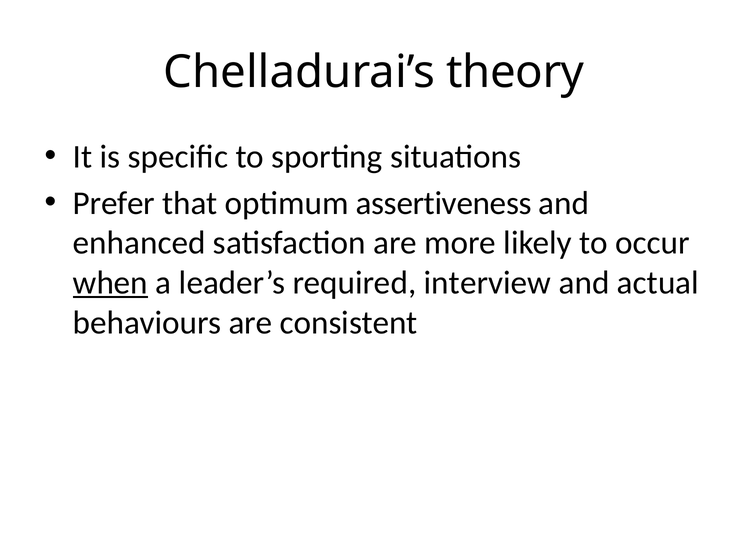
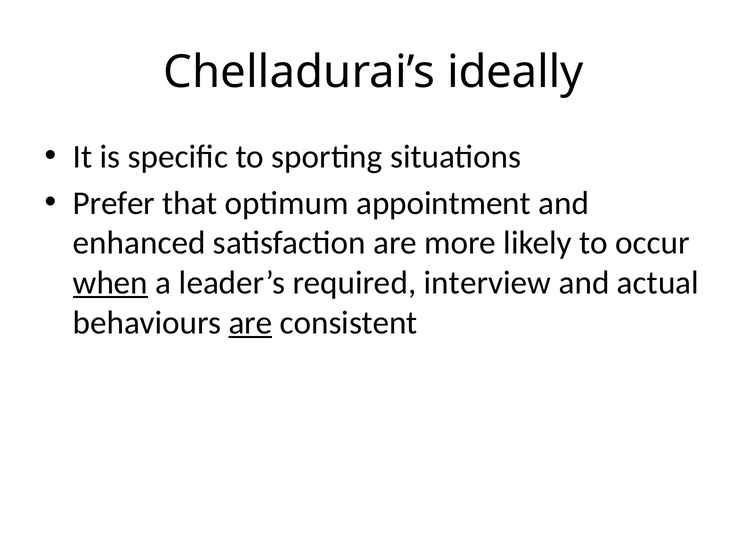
theory: theory -> ideally
assertiveness: assertiveness -> appointment
are at (251, 323) underline: none -> present
